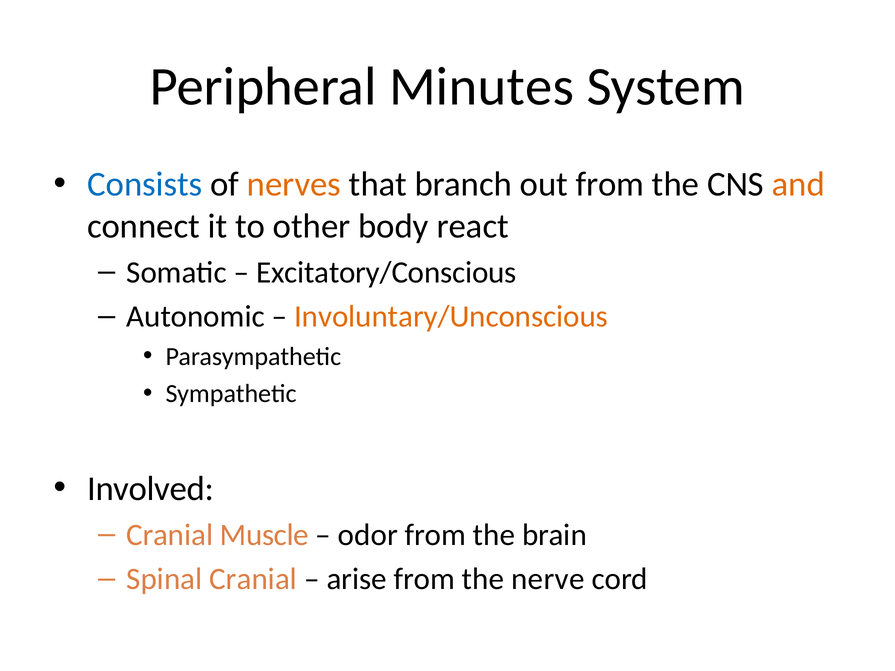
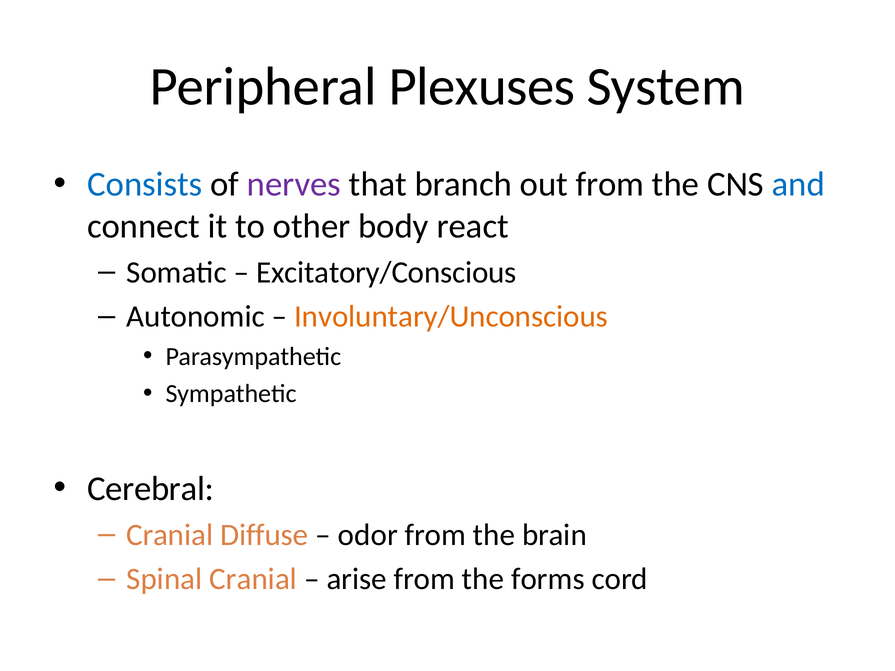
Minutes: Minutes -> Plexuses
nerves colour: orange -> purple
and colour: orange -> blue
Involved: Involved -> Cerebral
Muscle: Muscle -> Diffuse
nerve: nerve -> forms
